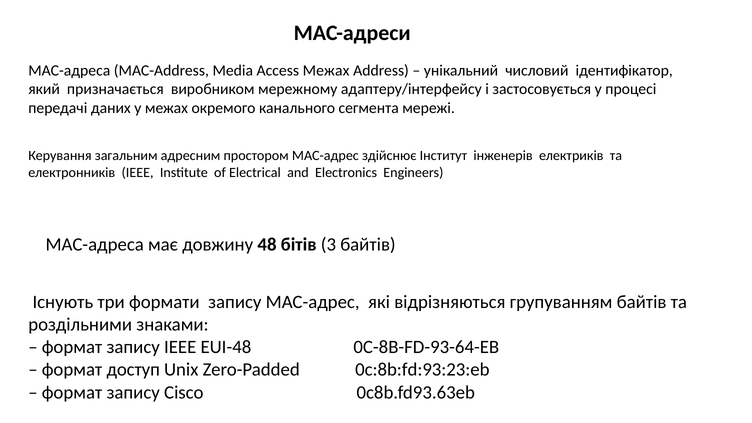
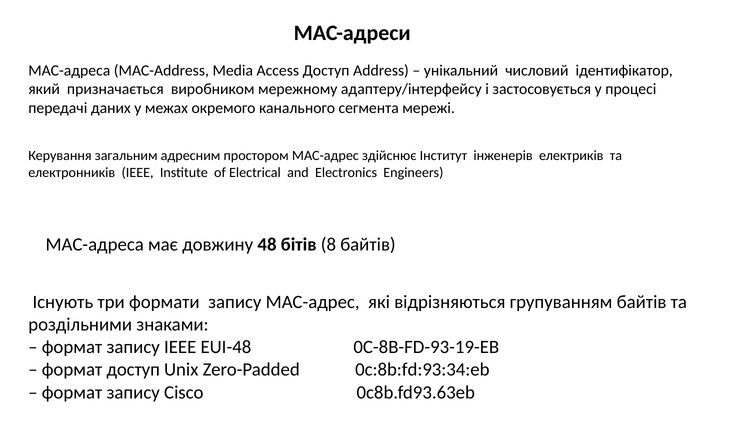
Access Межах: Межах -> Доступ
3: 3 -> 8
0C-8B-FD-93-64-EB: 0C-8B-FD-93-64-EB -> 0C-8B-FD-93-19-EB
0c:8b:fd:93:23:eb: 0c:8b:fd:93:23:eb -> 0c:8b:fd:93:34:eb
